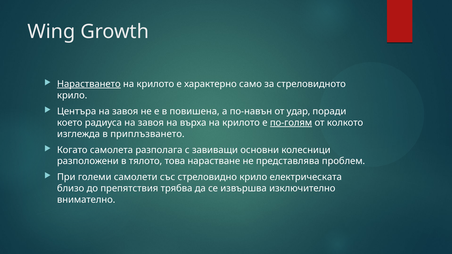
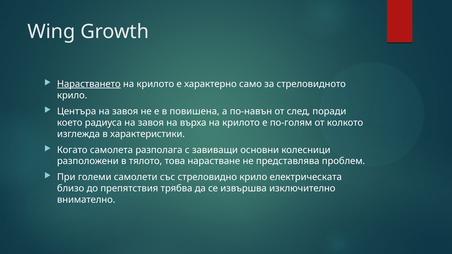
удар: удар -> след
по-голям underline: present -> none
приплъзването: приплъзването -> характеристики
